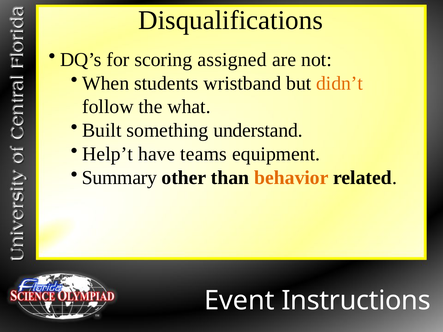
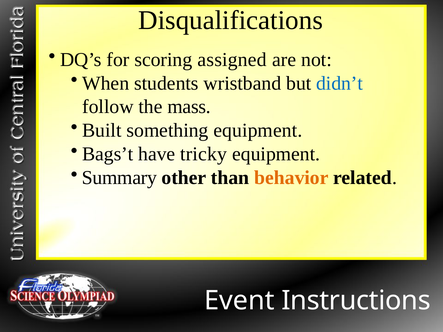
didn’t colour: orange -> blue
what: what -> mass
something understand: understand -> equipment
Help’t: Help’t -> Bags’t
teams: teams -> tricky
